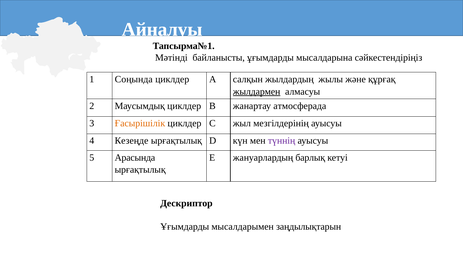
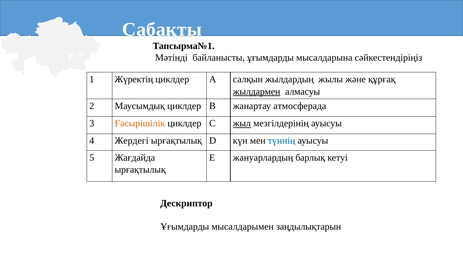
Айналуы: Айналуы -> Сабақты
Соңында: Соңында -> Жүректің
жыл underline: none -> present
Кезеңде: Кезеңде -> Жердегі
түннің colour: purple -> blue
Арасында: Арасында -> Жағдайда
